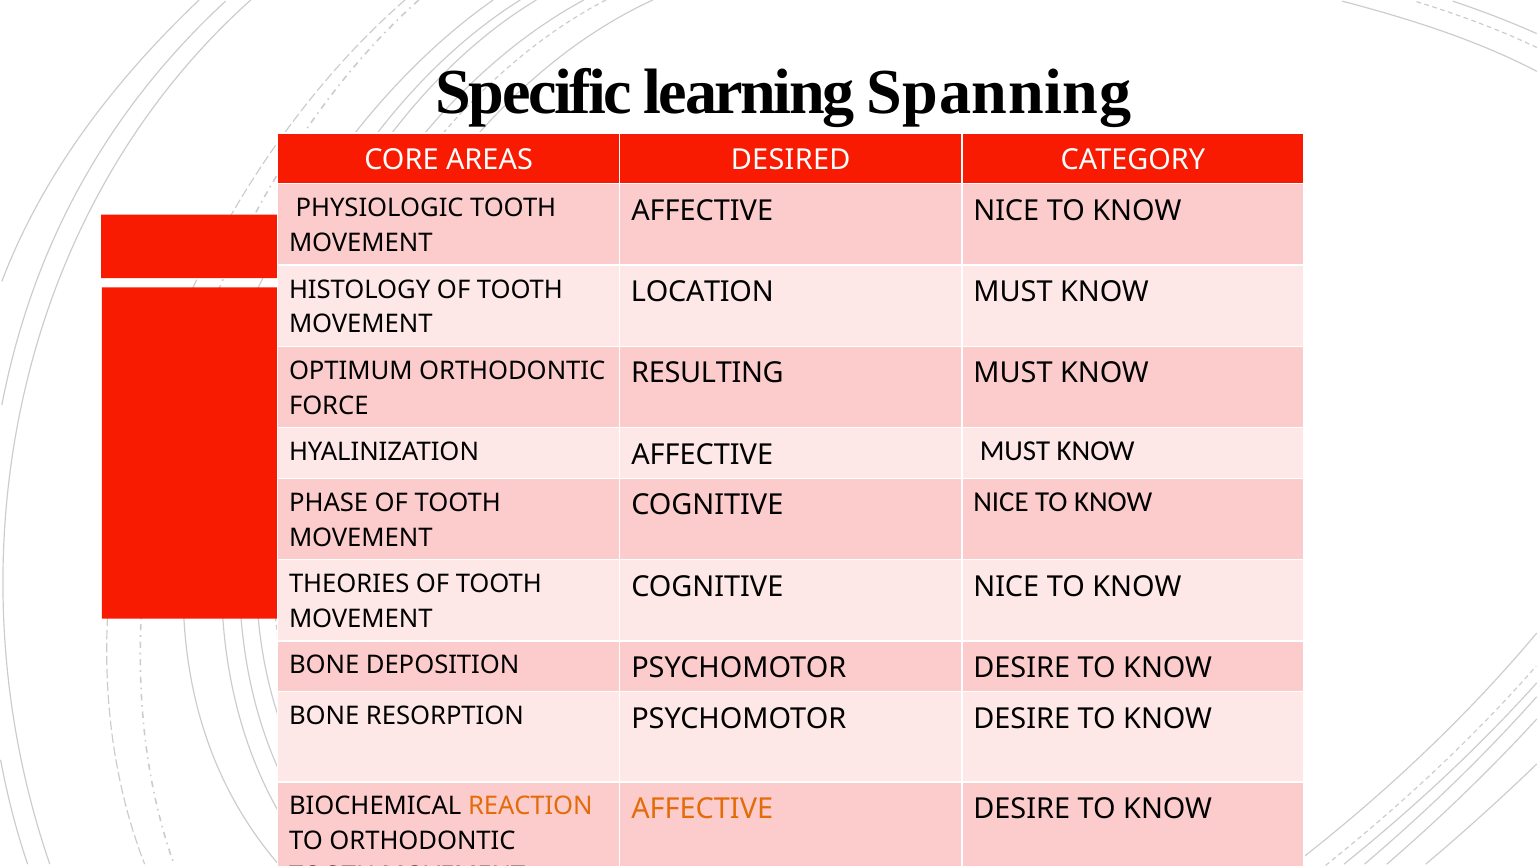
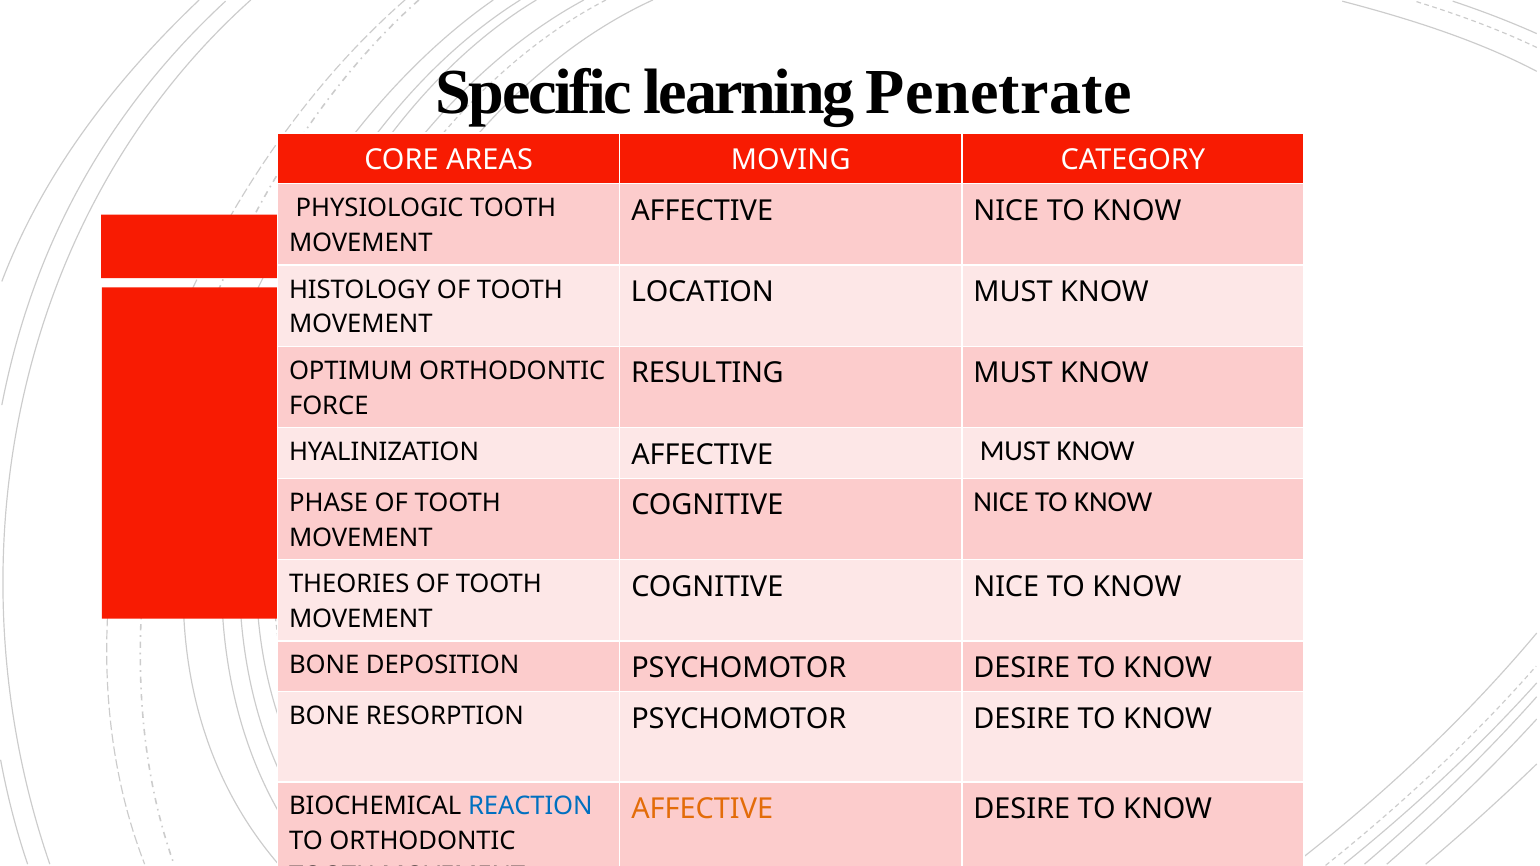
Spanning: Spanning -> Penetrate
DESIRED: DESIRED -> MOVING
REACTION colour: orange -> blue
